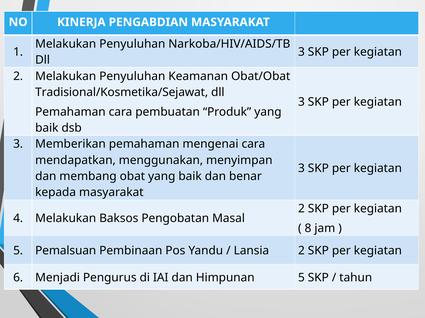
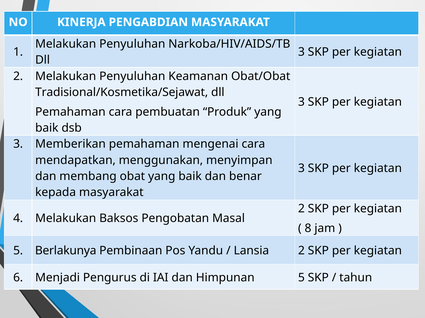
Pemalsuan: Pemalsuan -> Berlakunya
